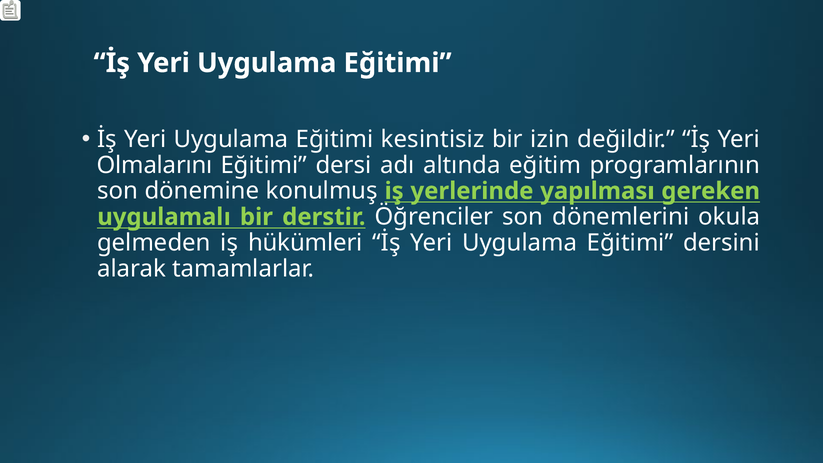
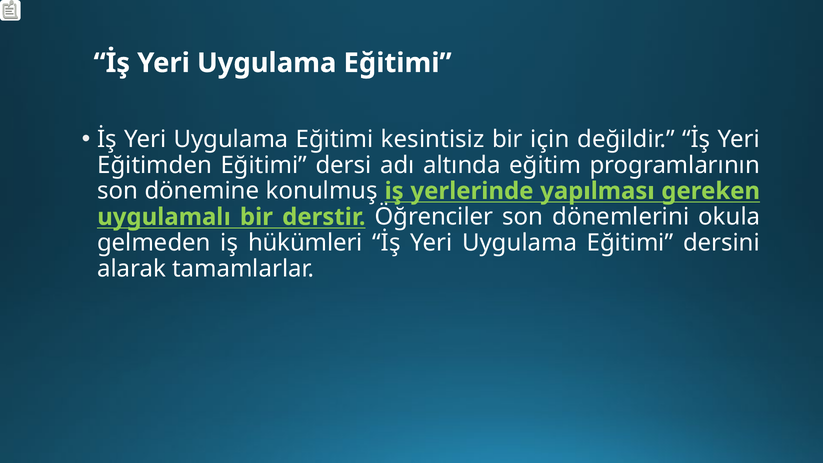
izin: izin -> için
Olmalarını: Olmalarını -> Eğitimden
